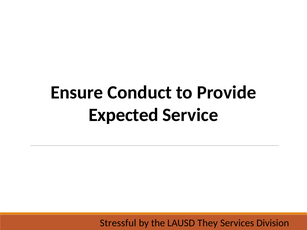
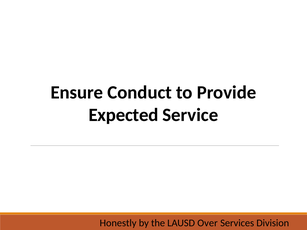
Stressful: Stressful -> Honestly
They: They -> Over
